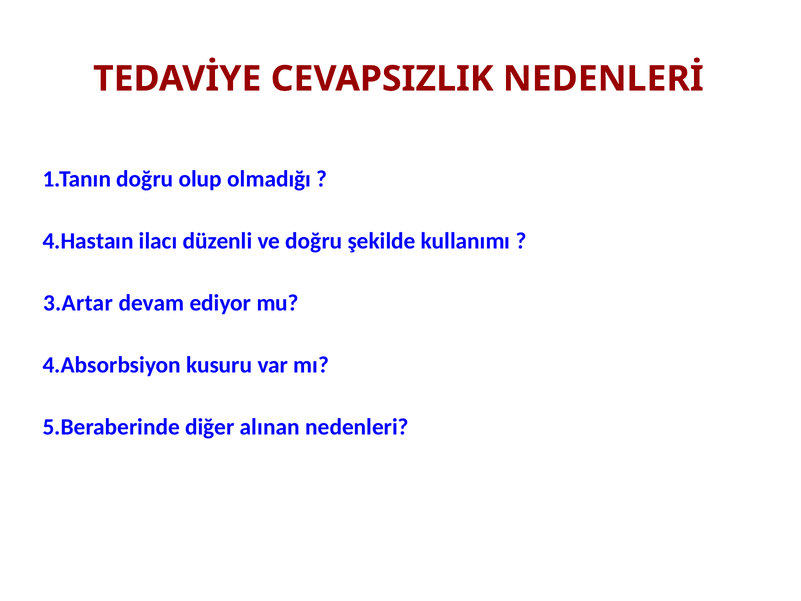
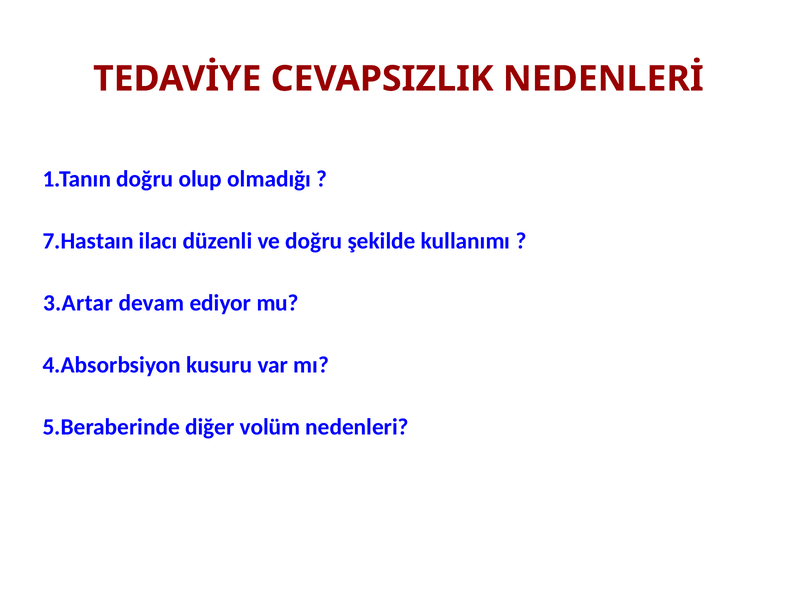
4.Hastaın: 4.Hastaın -> 7.Hastaın
alınan: alınan -> volüm
